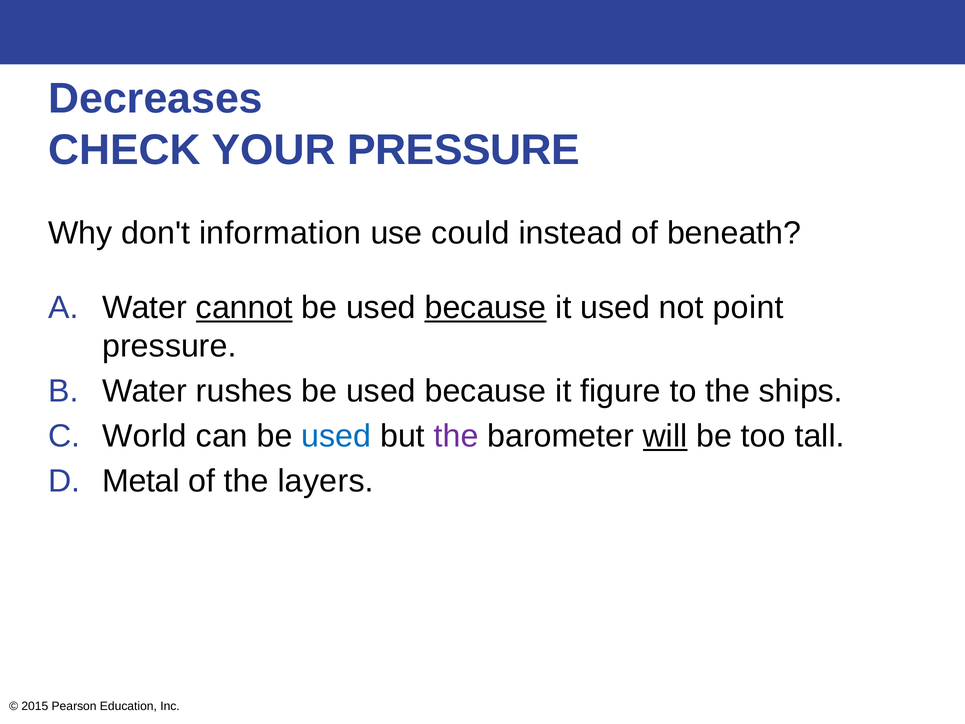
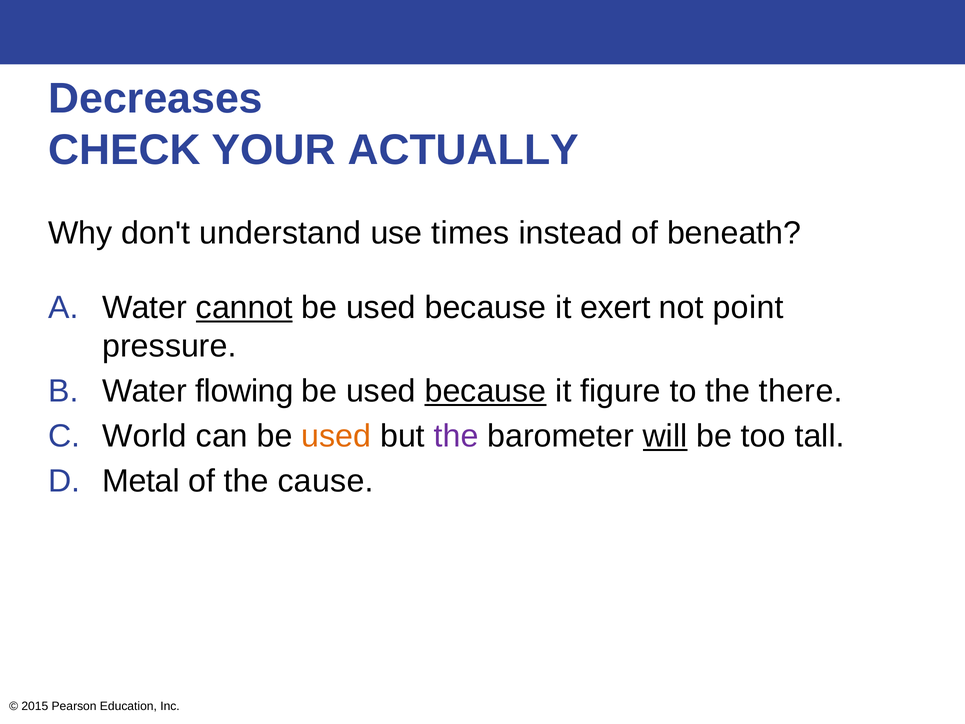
YOUR PRESSURE: PRESSURE -> ACTUALLY
information: information -> understand
could: could -> times
because at (486, 307) underline: present -> none
it used: used -> exert
rushes: rushes -> flowing
because at (486, 391) underline: none -> present
ships: ships -> there
used at (336, 436) colour: blue -> orange
layers: layers -> cause
